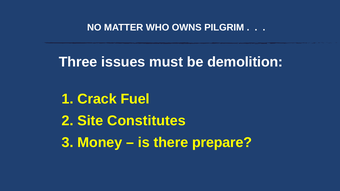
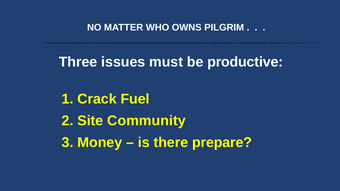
demolition: demolition -> productive
Constitutes: Constitutes -> Community
